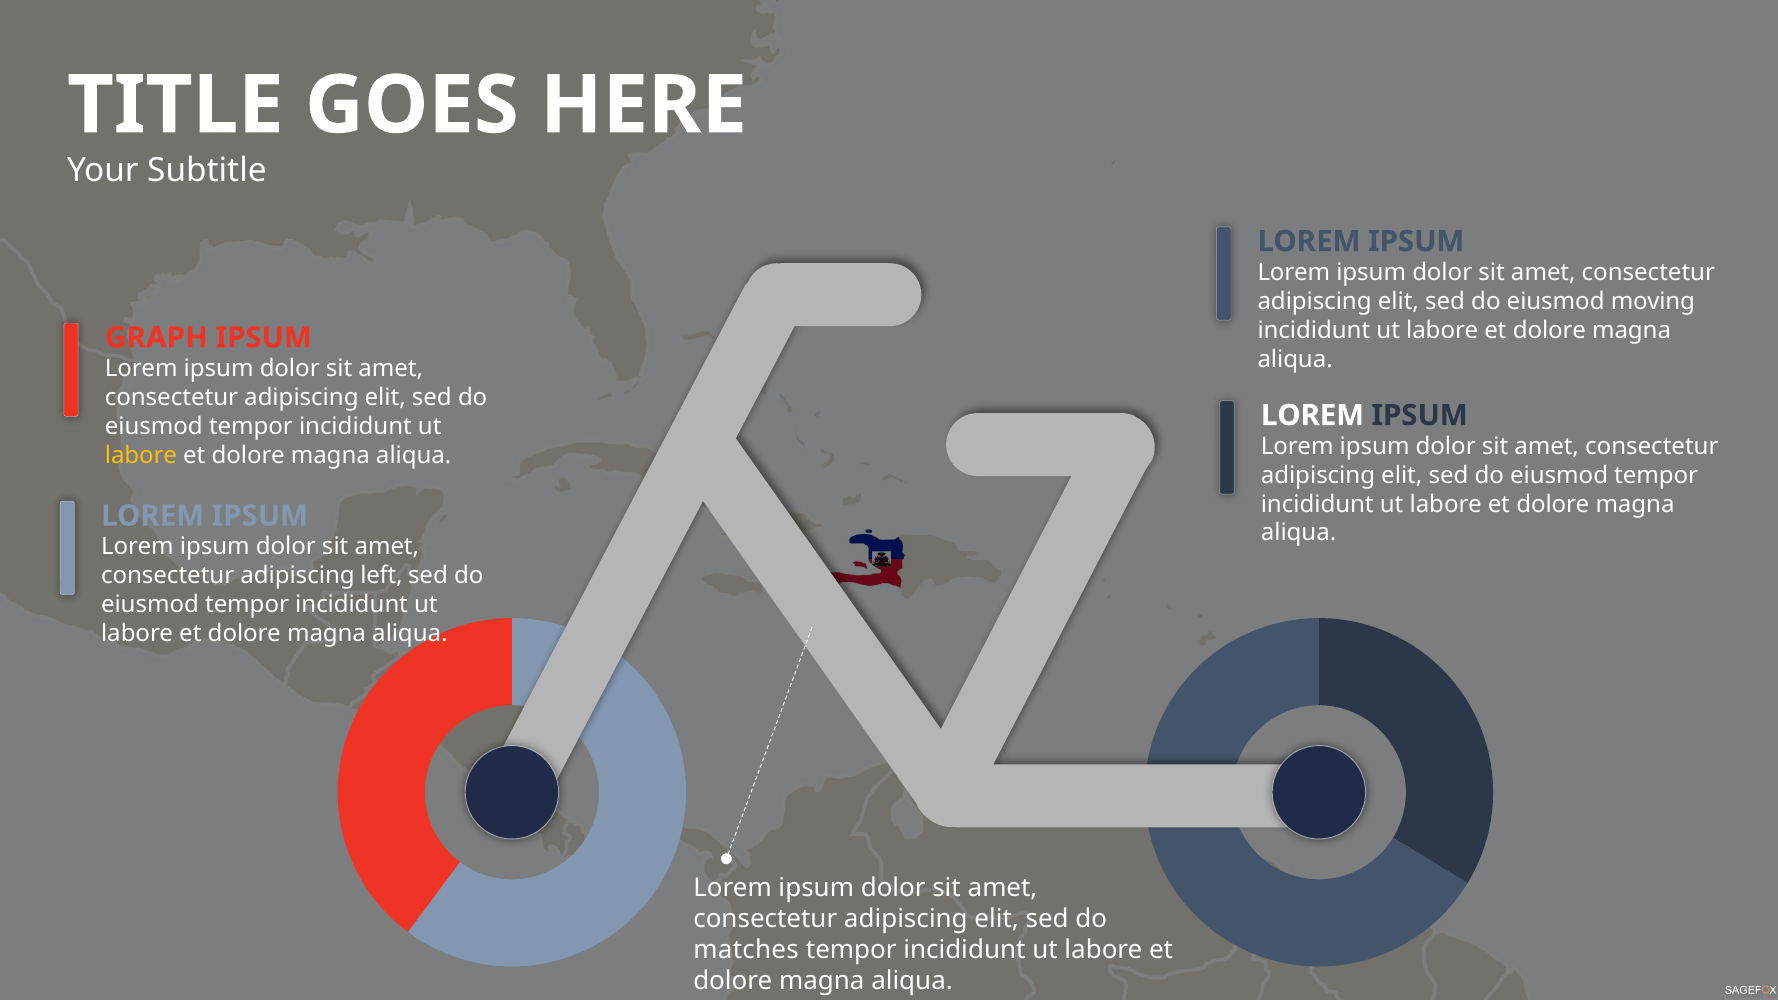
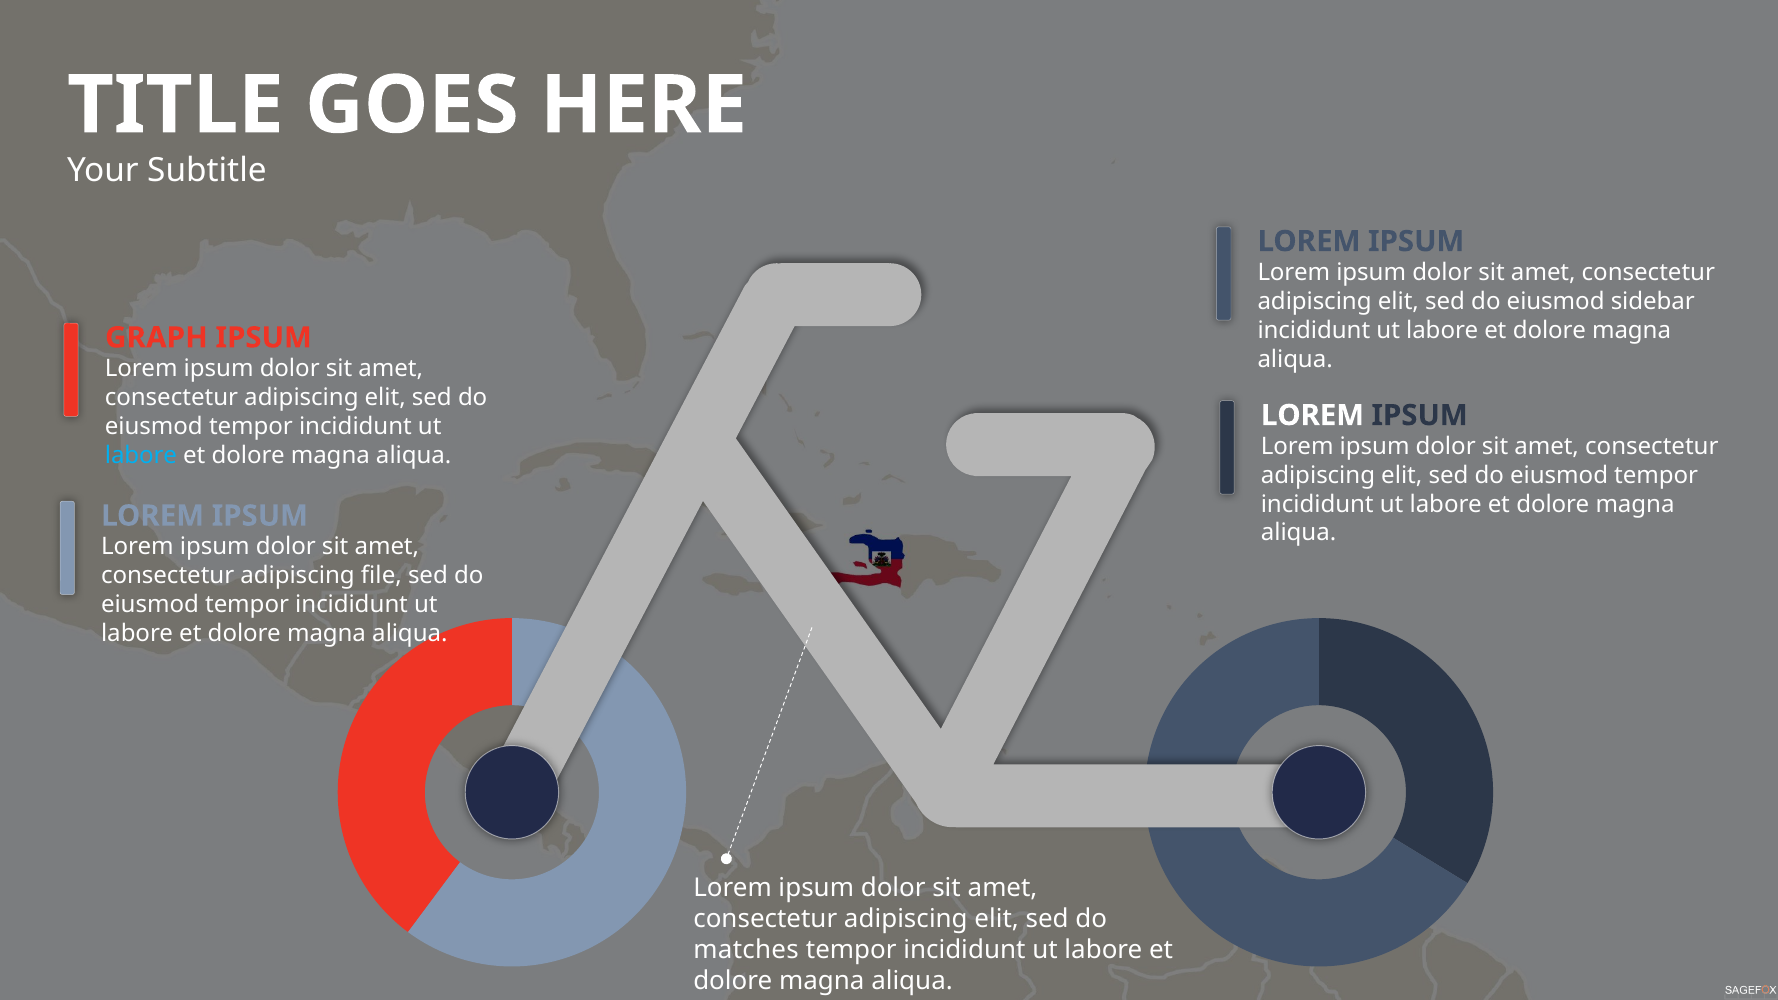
moving: moving -> sidebar
labore at (141, 455) colour: yellow -> light blue
left: left -> file
